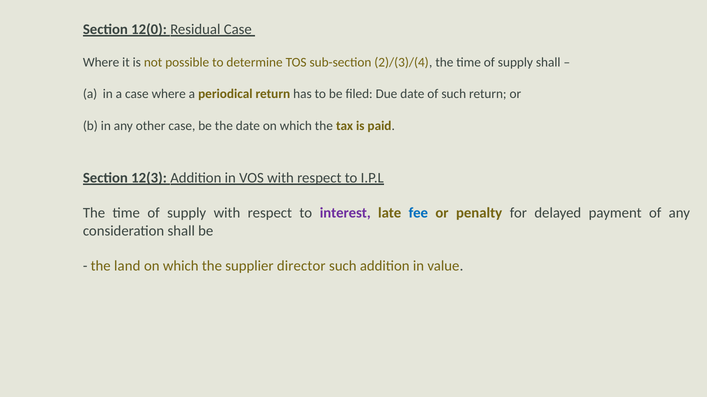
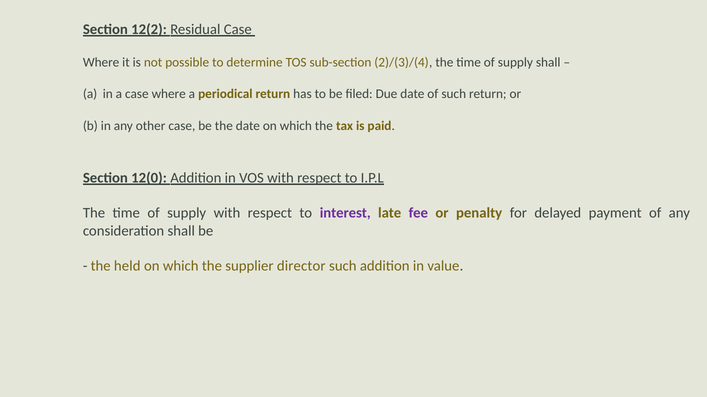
12(0: 12(0 -> 12(2
12(3: 12(3 -> 12(0
fee colour: blue -> purple
land: land -> held
